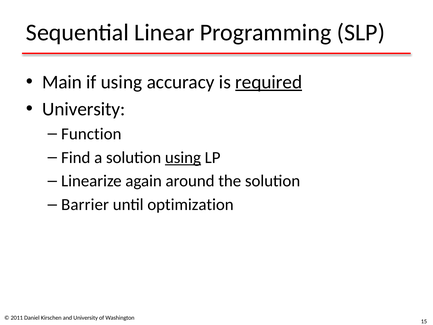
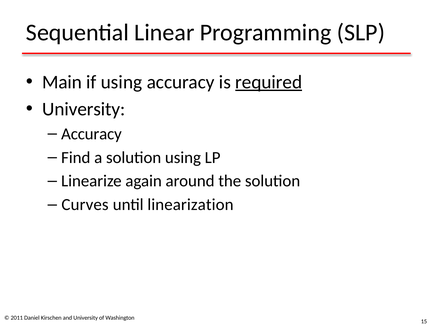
Function at (91, 134): Function -> Accuracy
using at (183, 157) underline: present -> none
Barrier: Barrier -> Curves
optimization: optimization -> linearization
